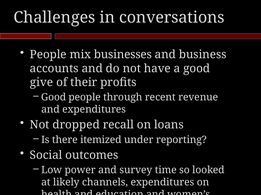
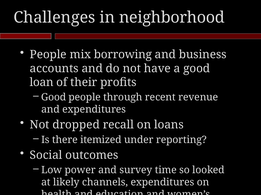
conversations: conversations -> neighborhood
businesses: businesses -> borrowing
give: give -> loan
